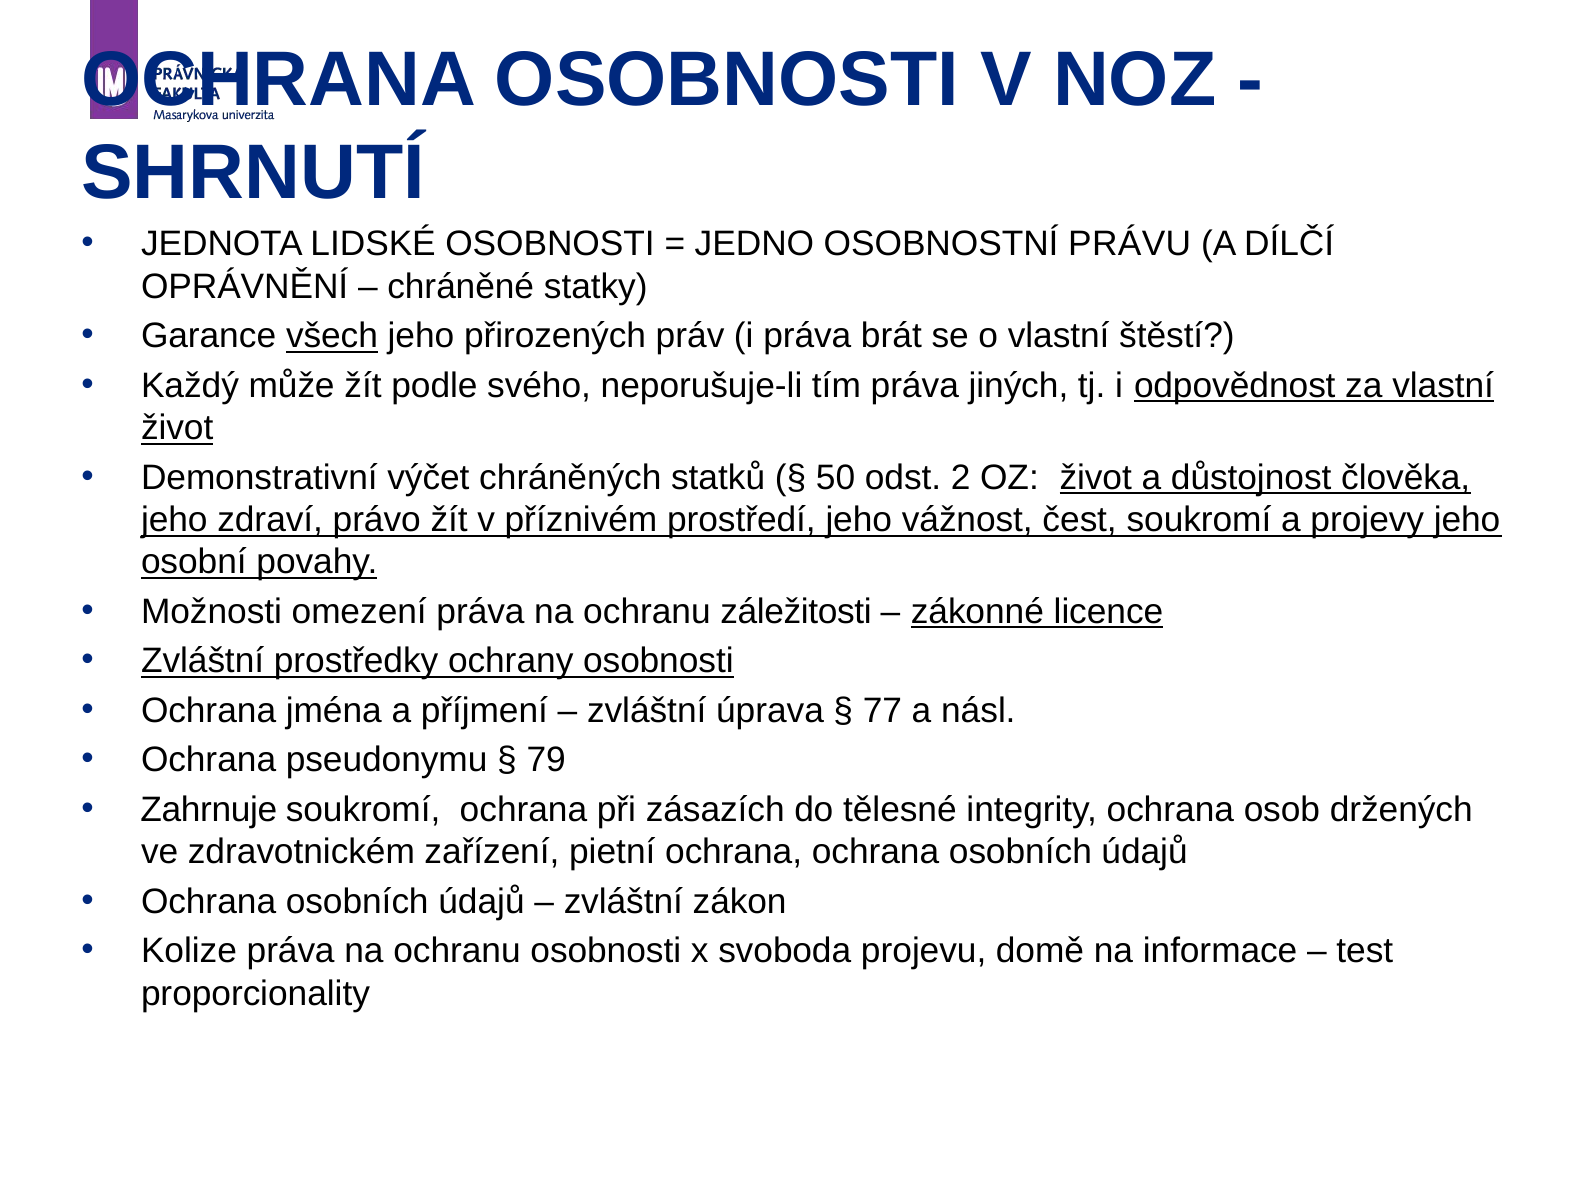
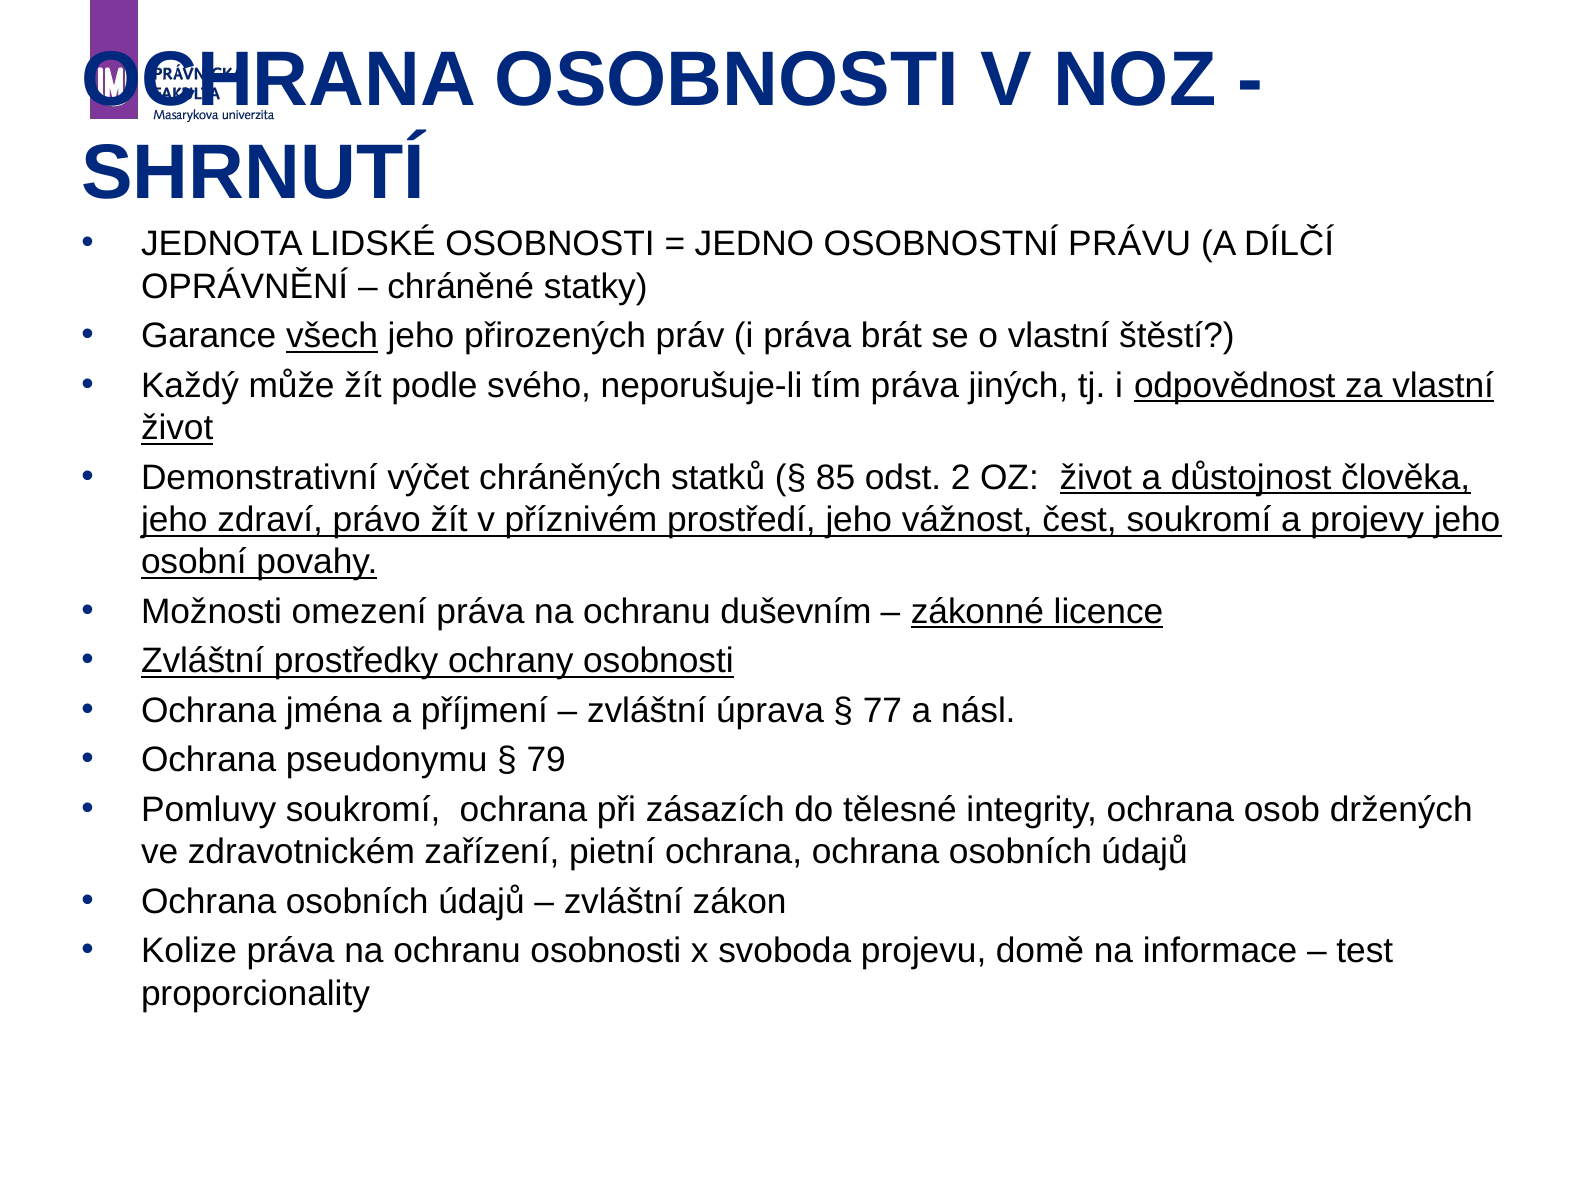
50: 50 -> 85
záležitosti: záležitosti -> duševním
Zahrnuje: Zahrnuje -> Pomluvy
